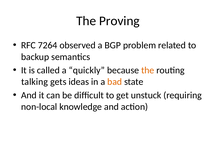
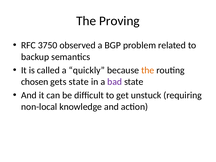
7264: 7264 -> 3750
talking: talking -> chosen
gets ideas: ideas -> state
bad colour: orange -> purple
